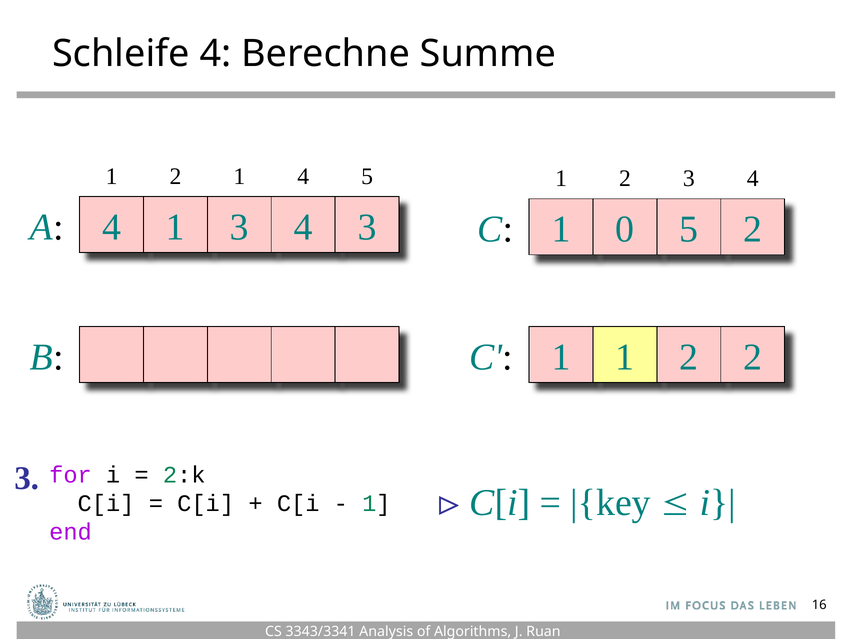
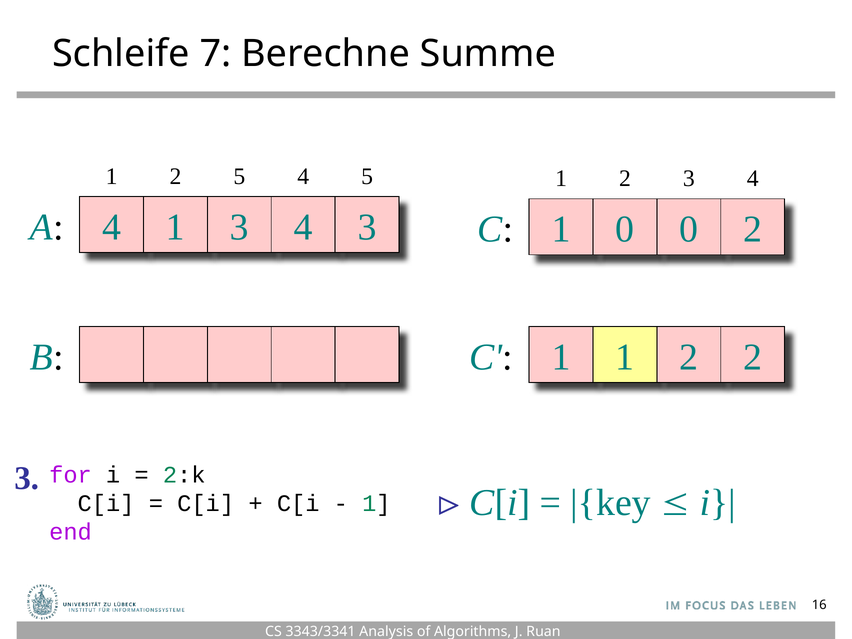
Schleife 4: 4 -> 7
1 2 1: 1 -> 5
0 5: 5 -> 0
